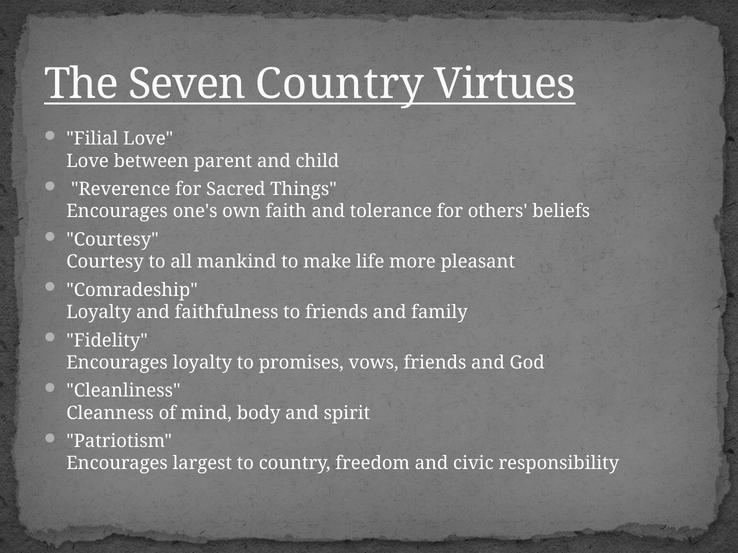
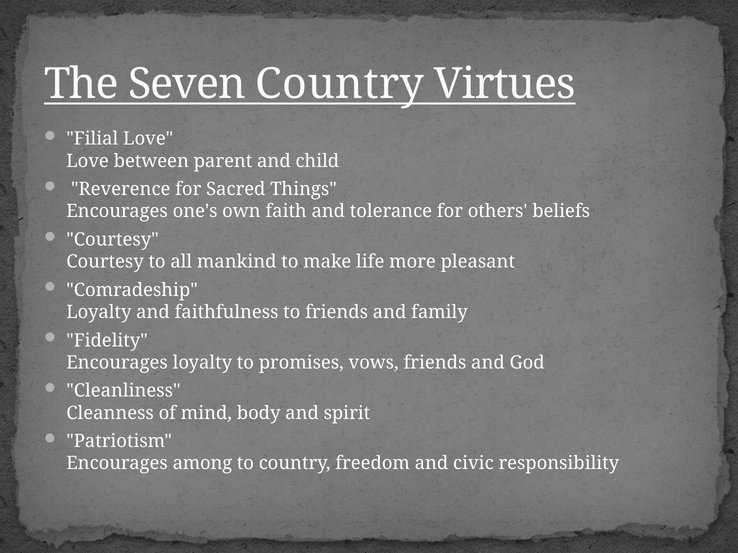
largest: largest -> among
